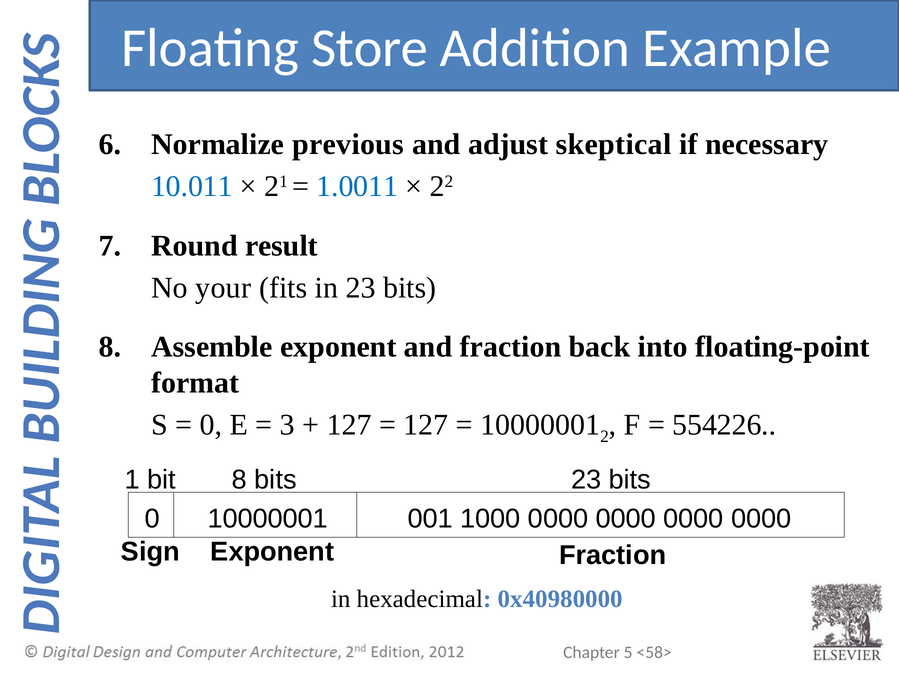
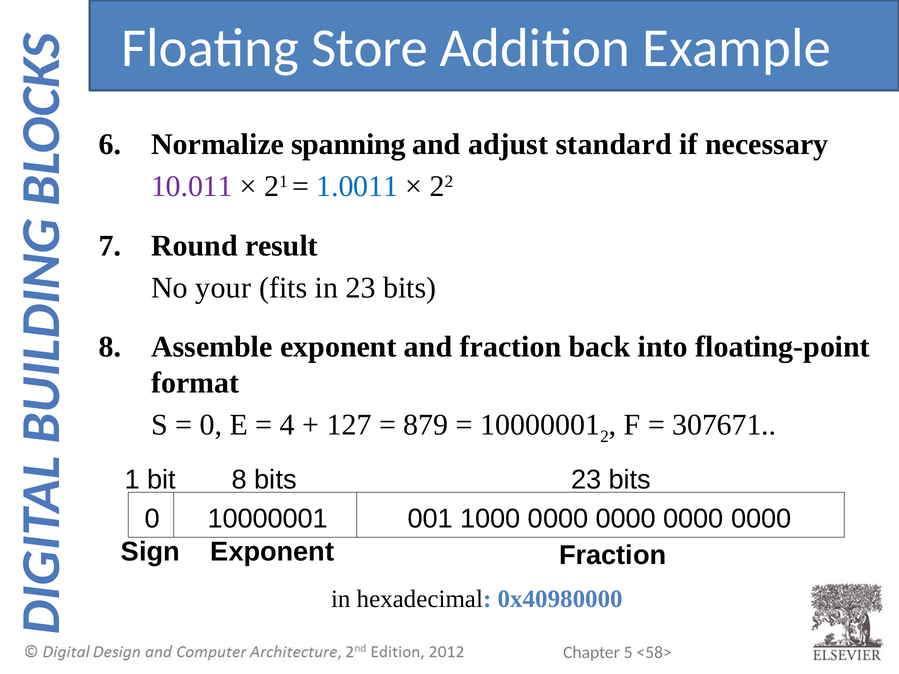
previous: previous -> spanning
skeptical: skeptical -> standard
10.011 colour: blue -> purple
3: 3 -> 4
127 at (426, 425): 127 -> 879
554226: 554226 -> 307671
